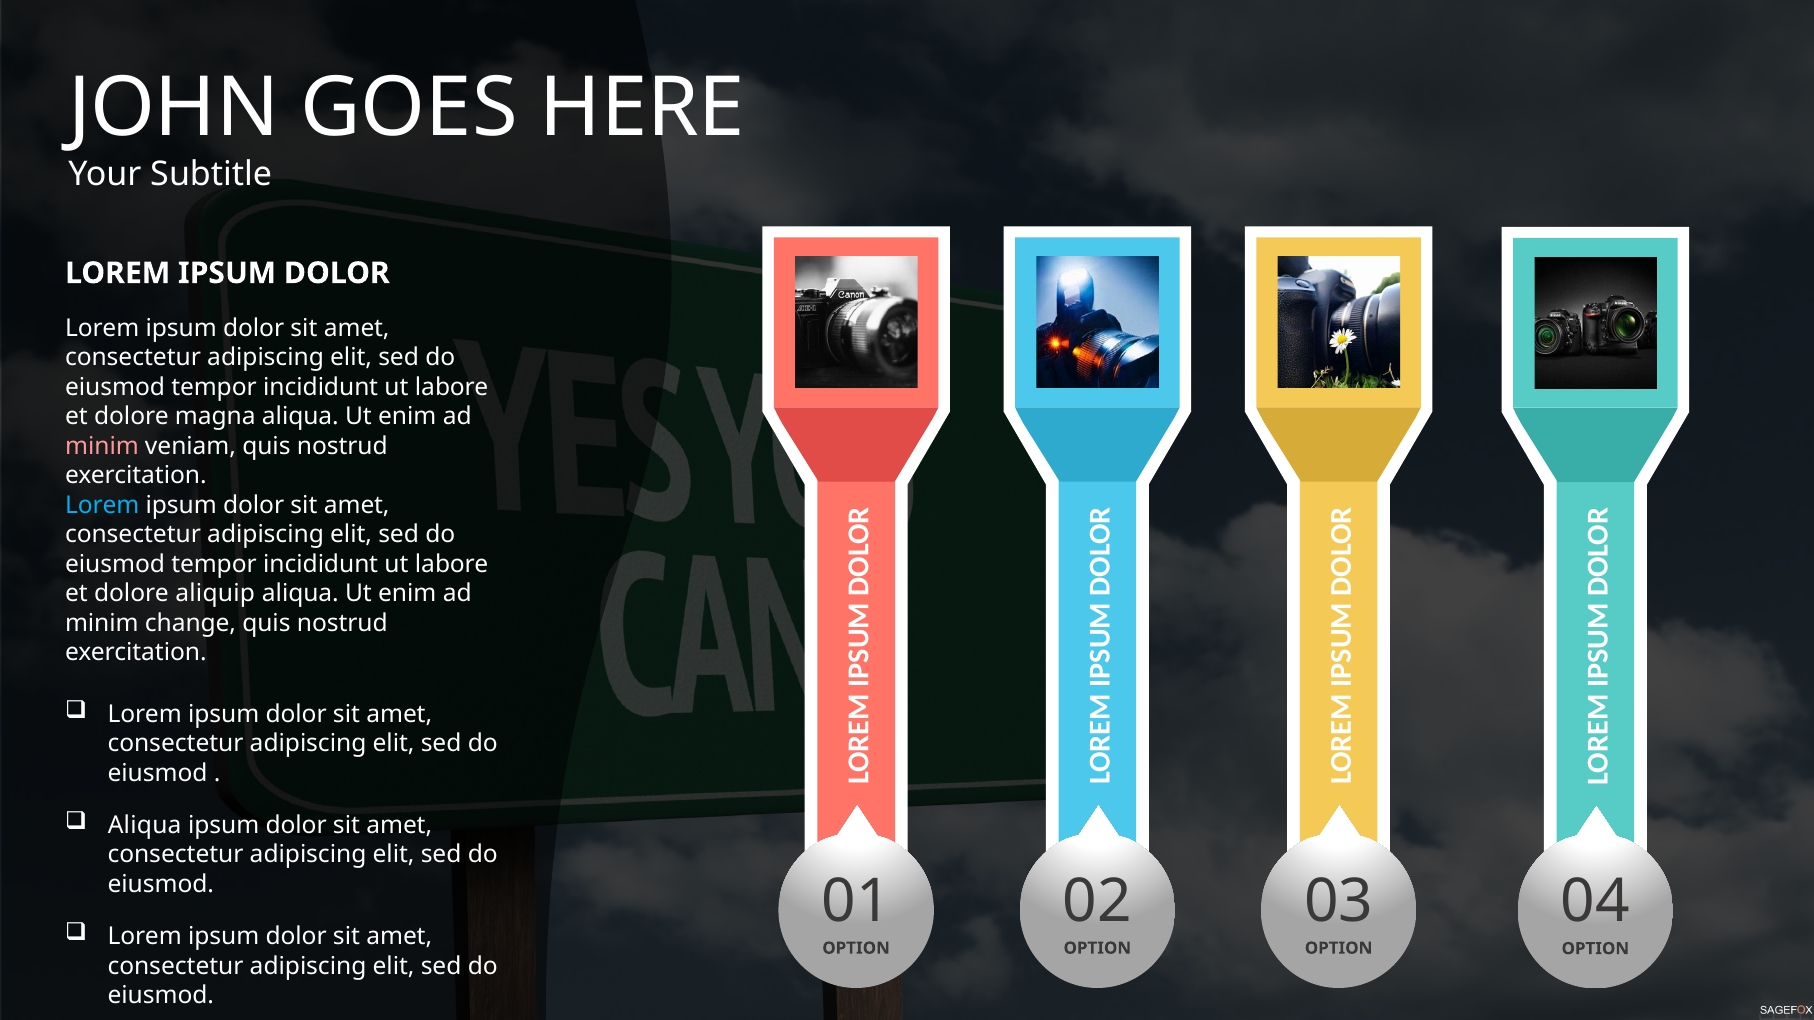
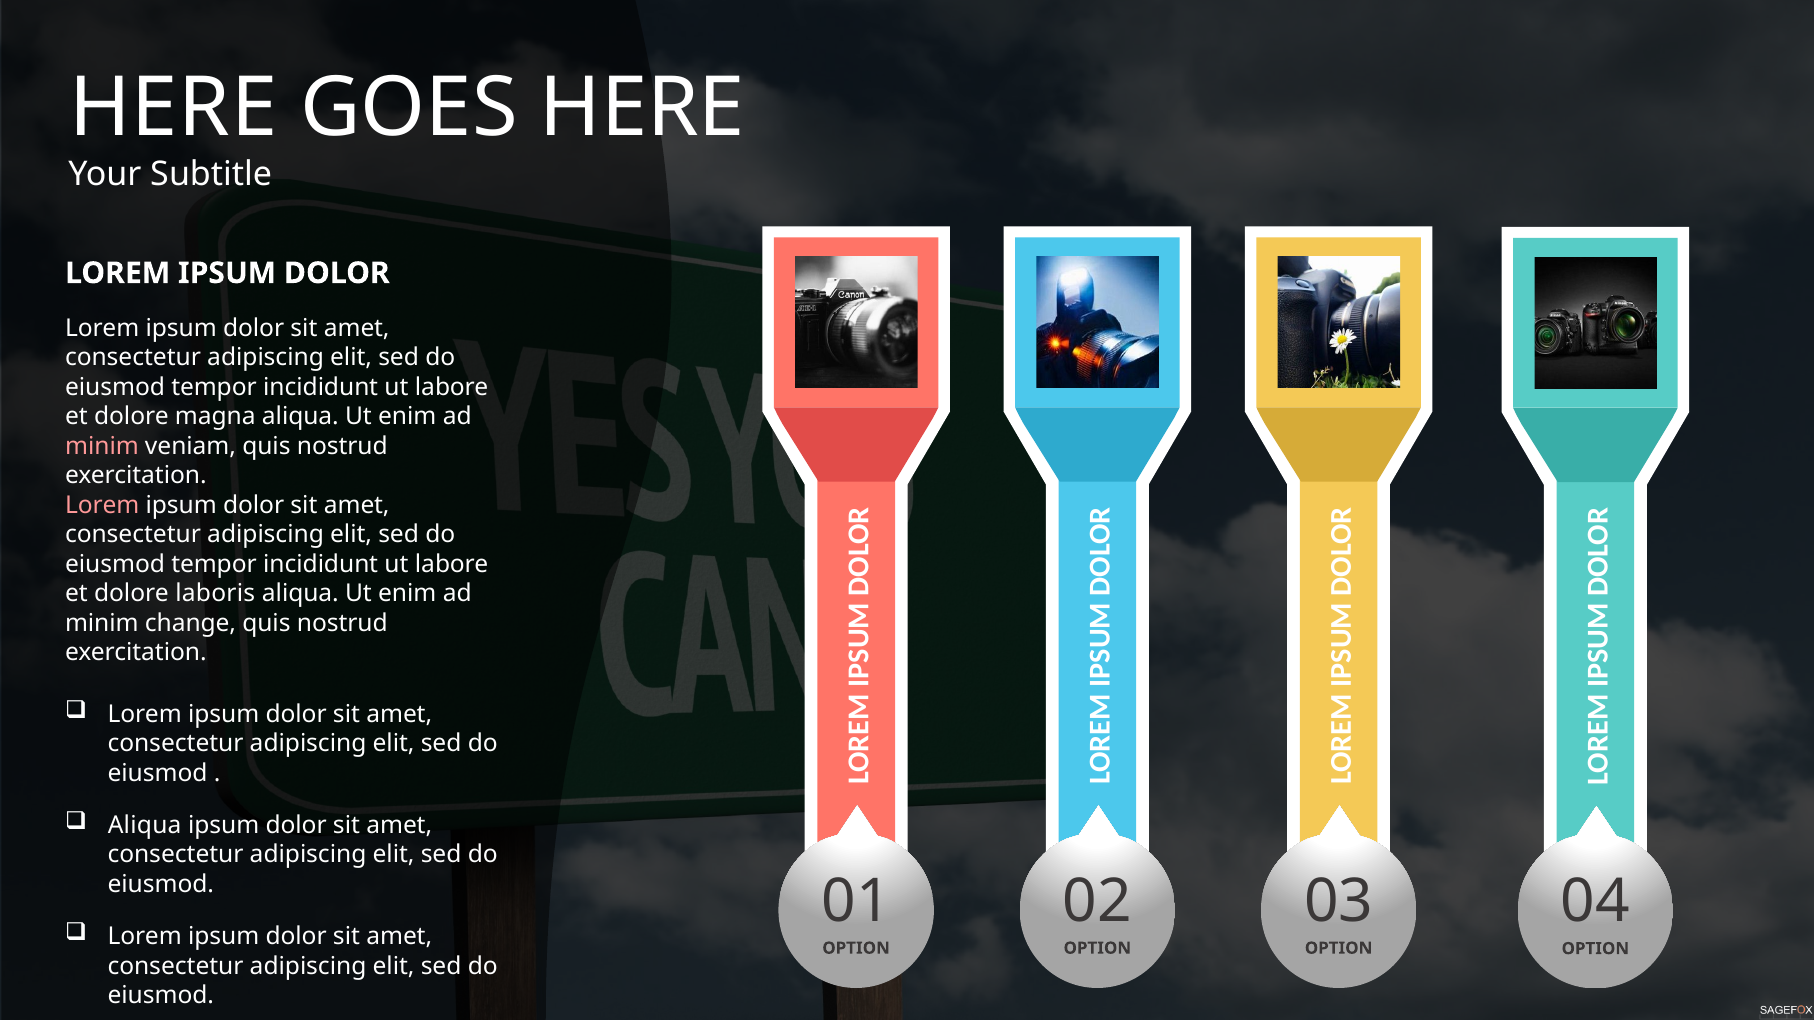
JOHN at (174, 108): JOHN -> HERE
Lorem at (102, 505) colour: light blue -> pink
aliquip: aliquip -> laboris
